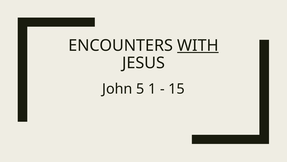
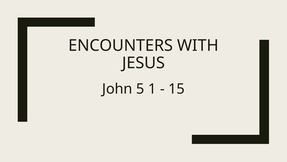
WITH underline: present -> none
